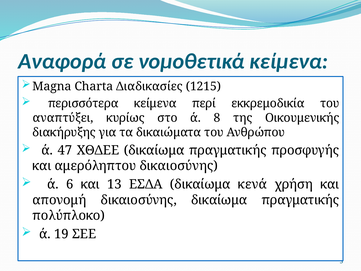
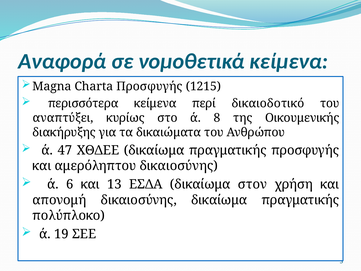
Charta Διαδικασίες: Διαδικασίες -> Προσφυγής
εκκρεμοδικία: εκκρεμοδικία -> δικαιοδοτικό
κενά: κενά -> στον
